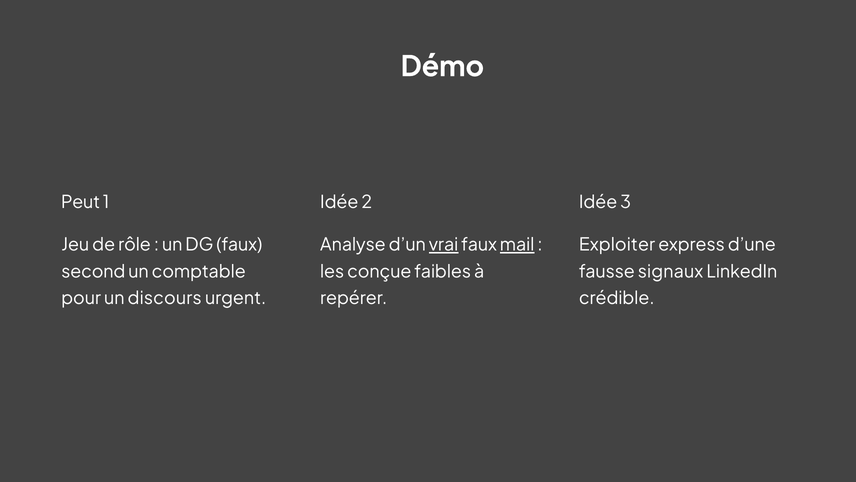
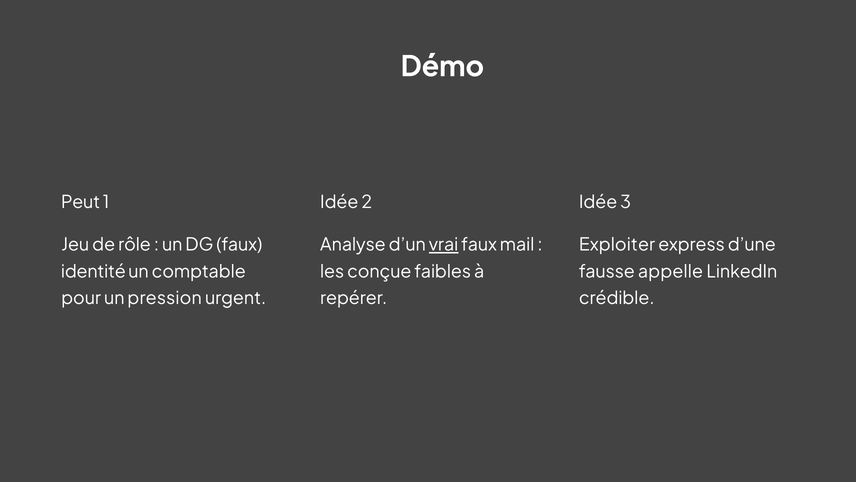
mail underline: present -> none
second: second -> identité
signaux: signaux -> appelle
discours: discours -> pression
